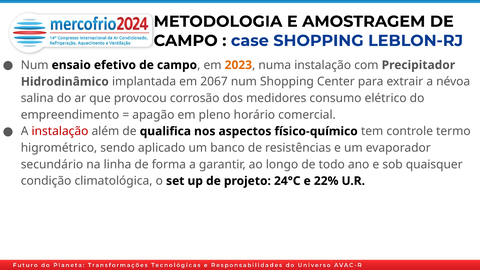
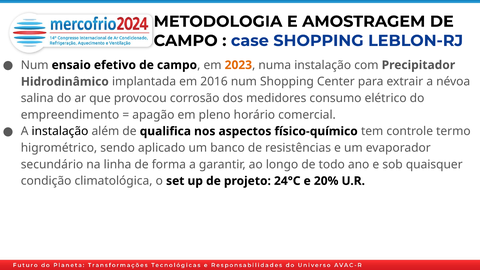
2067: 2067 -> 2016
instalação at (60, 131) colour: red -> black
22%: 22% -> 20%
